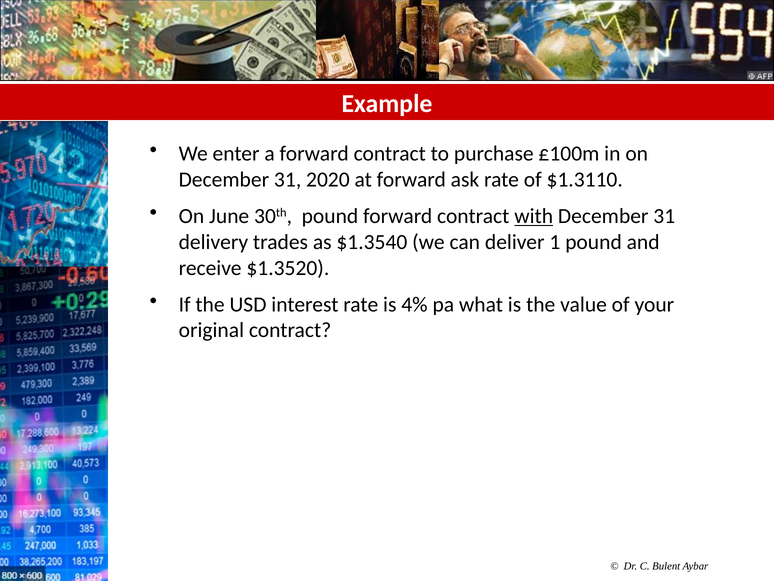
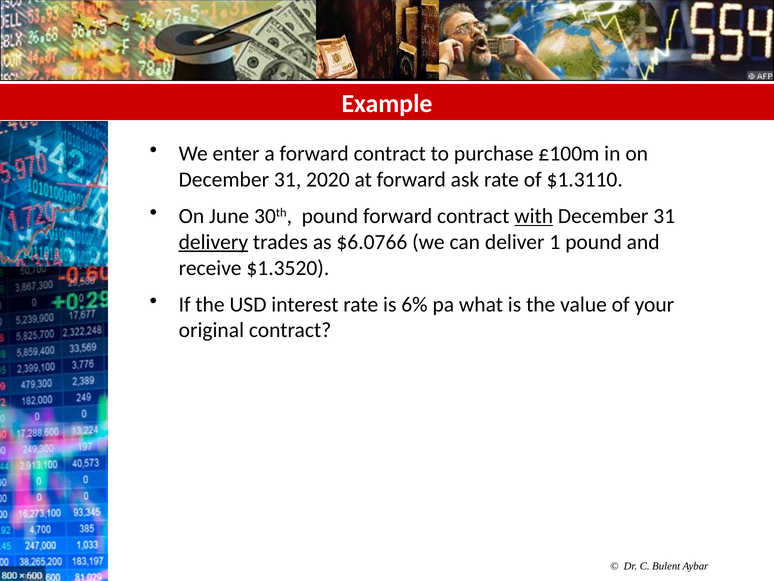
delivery underline: none -> present
$1.3540: $1.3540 -> $6.0766
4%: 4% -> 6%
